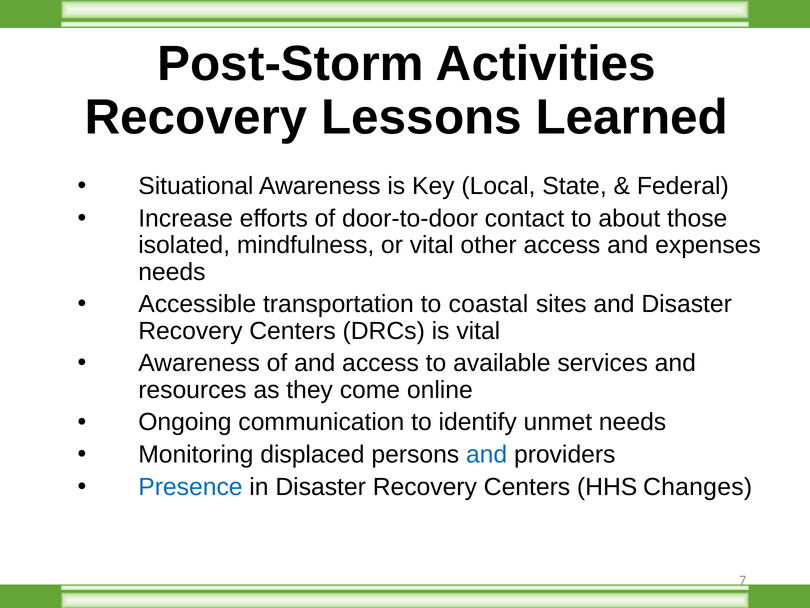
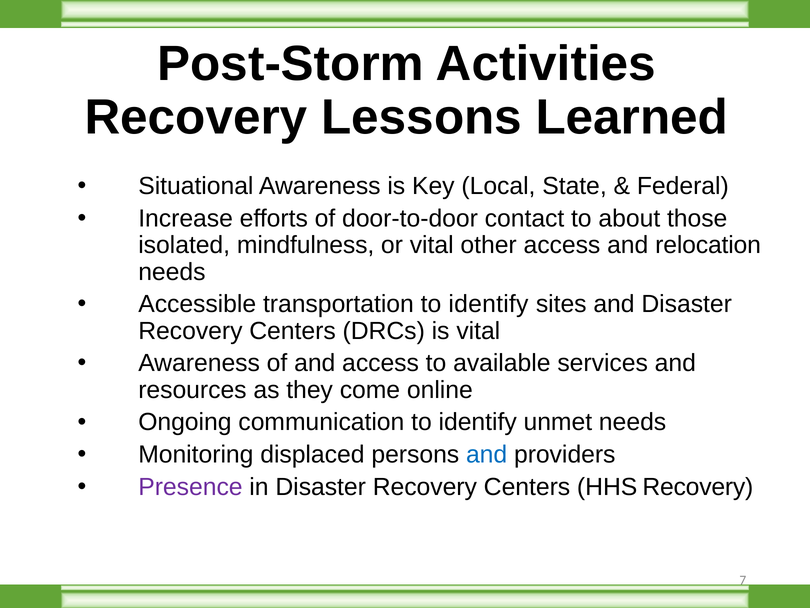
expenses: expenses -> relocation
transportation to coastal: coastal -> identify
Presence colour: blue -> purple
HHS Changes: Changes -> Recovery
